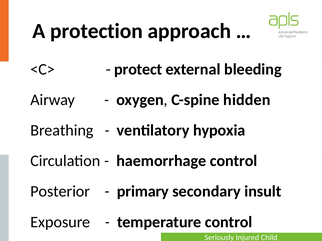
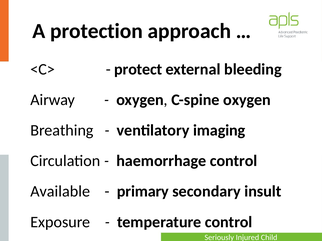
C-spine hidden: hidden -> oxygen
hypoxia: hypoxia -> imaging
Posterior: Posterior -> Available
